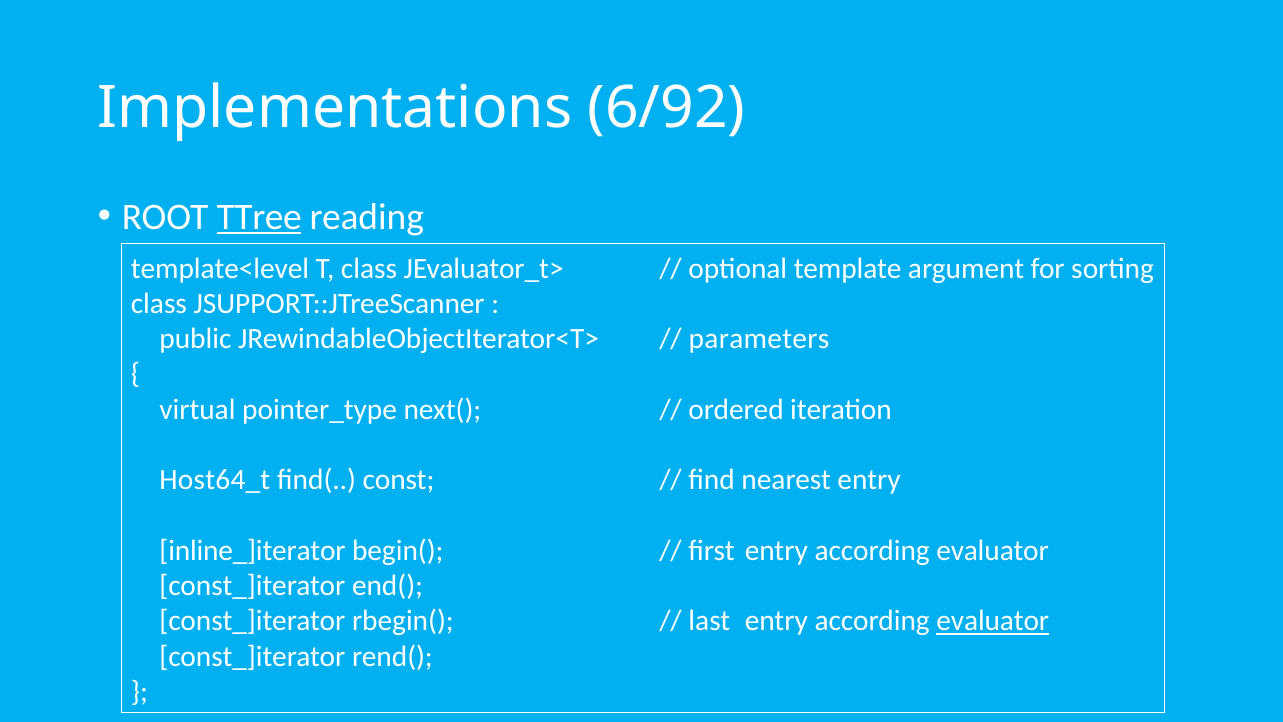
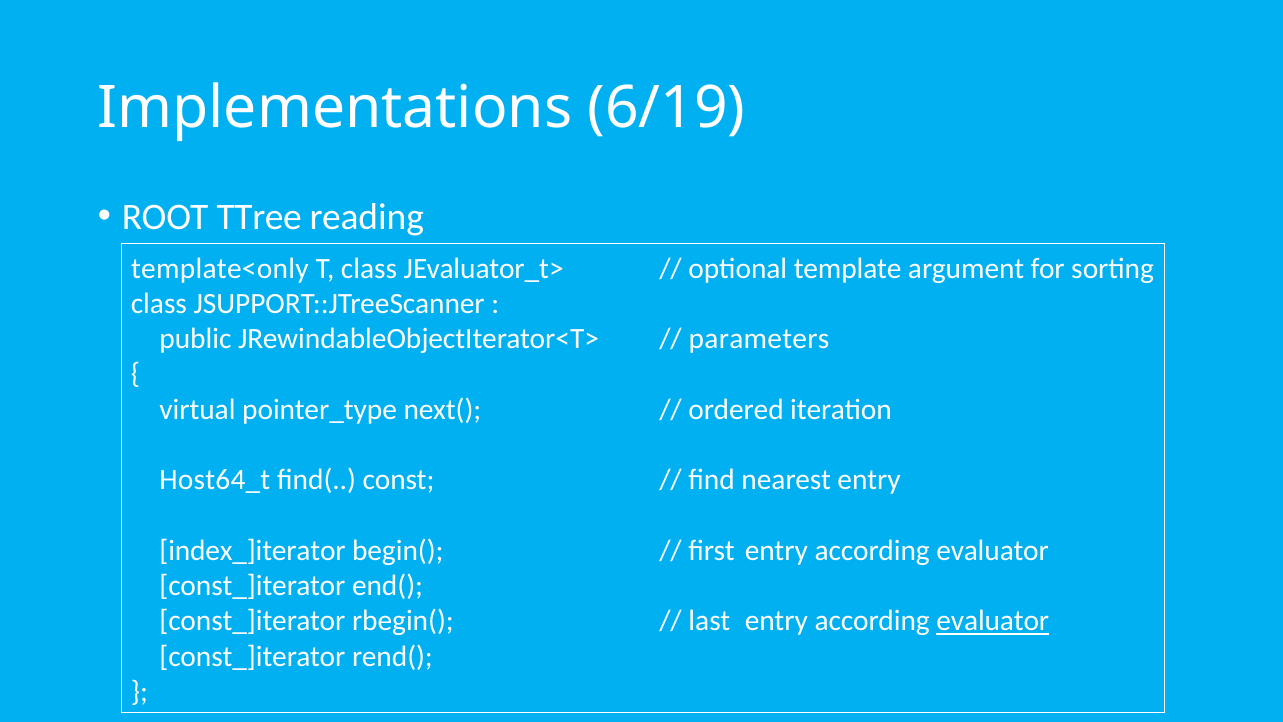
6/92: 6/92 -> 6/19
TTree underline: present -> none
template<level: template<level -> template<only
inline_]iterator: inline_]iterator -> index_]iterator
